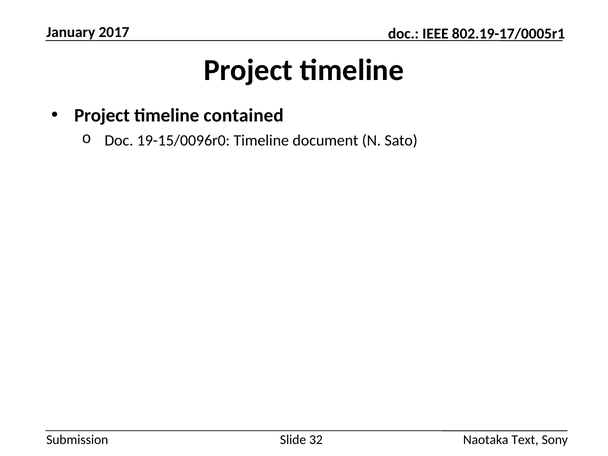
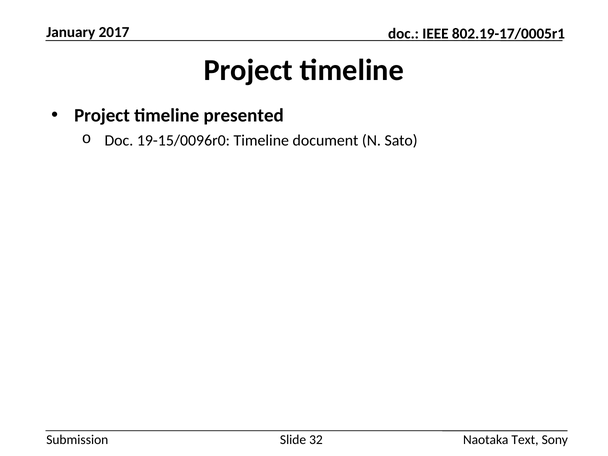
contained: contained -> presented
